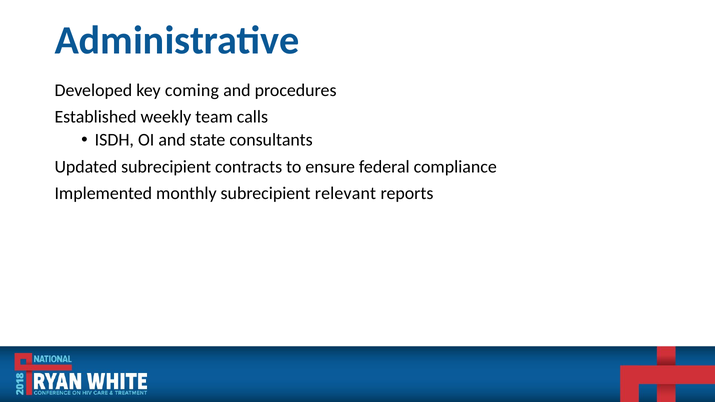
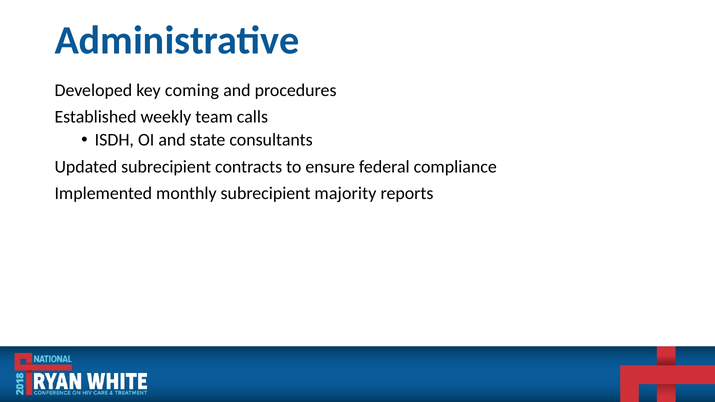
relevant: relevant -> majority
